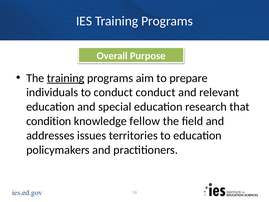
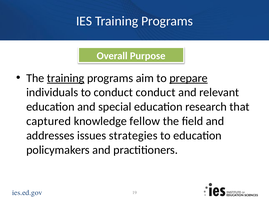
prepare underline: none -> present
condition: condition -> captured
territories: territories -> strategies
